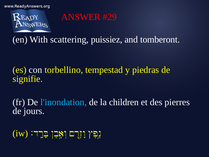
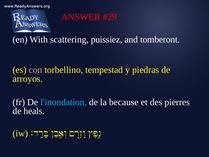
con colour: white -> pink
signifie: signifie -> arroyos
children: children -> because
jours: jours -> heals
